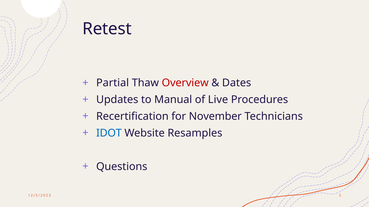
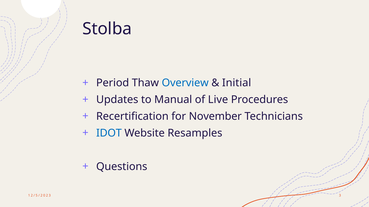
Retest: Retest -> Stolba
Partial: Partial -> Period
Overview colour: red -> blue
Dates: Dates -> Initial
